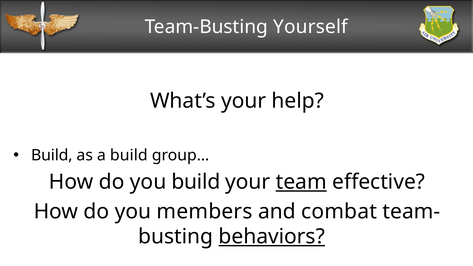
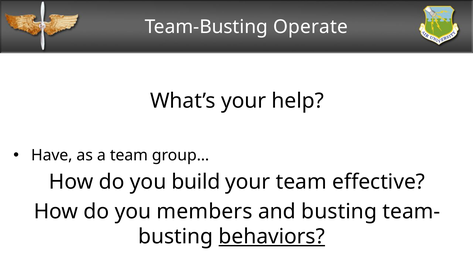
Yourself: Yourself -> Operate
Build at (52, 155): Build -> Have
a build: build -> team
team at (301, 182) underline: present -> none
and combat: combat -> busting
